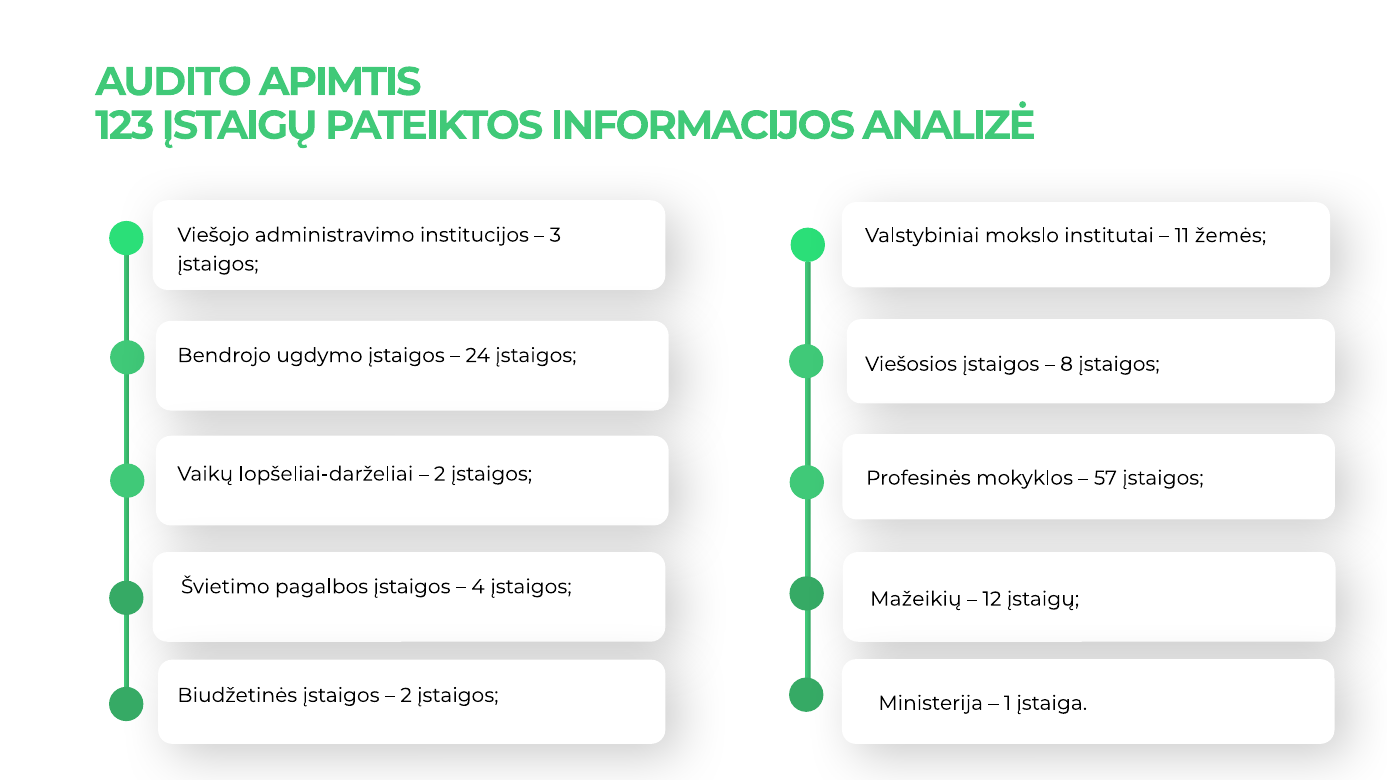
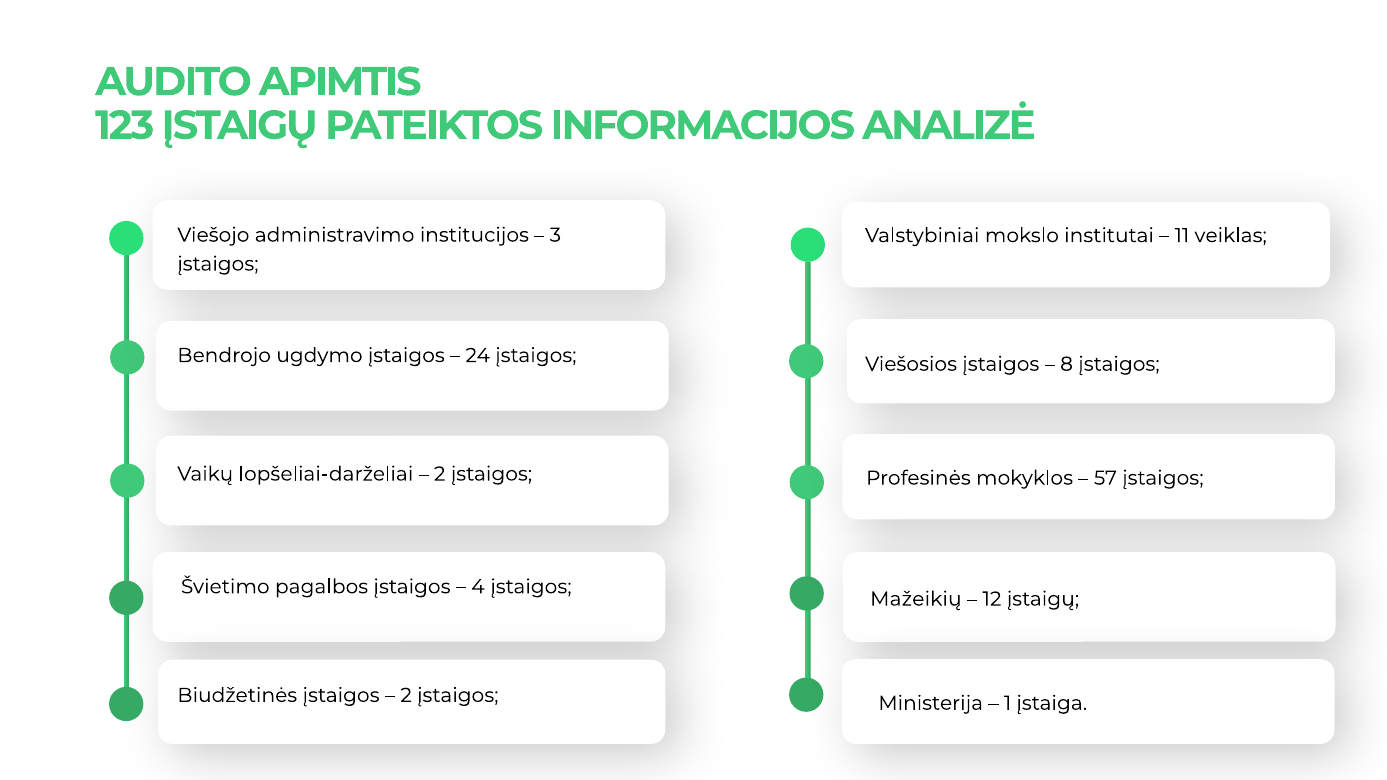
žemės: žemės -> veiklas
